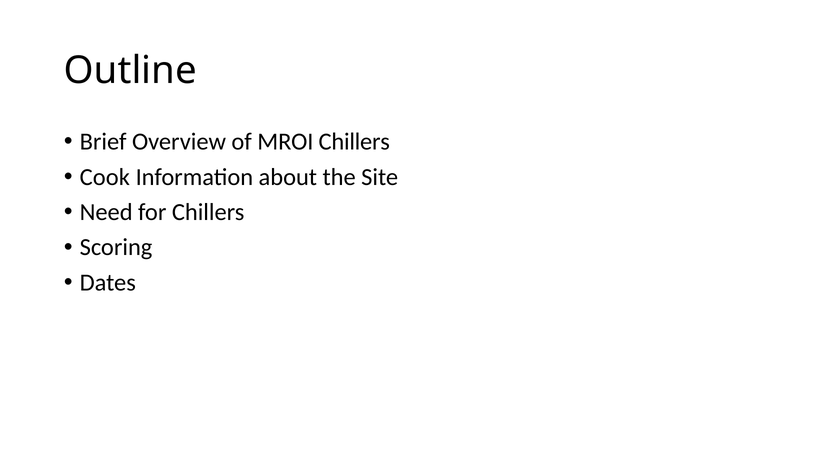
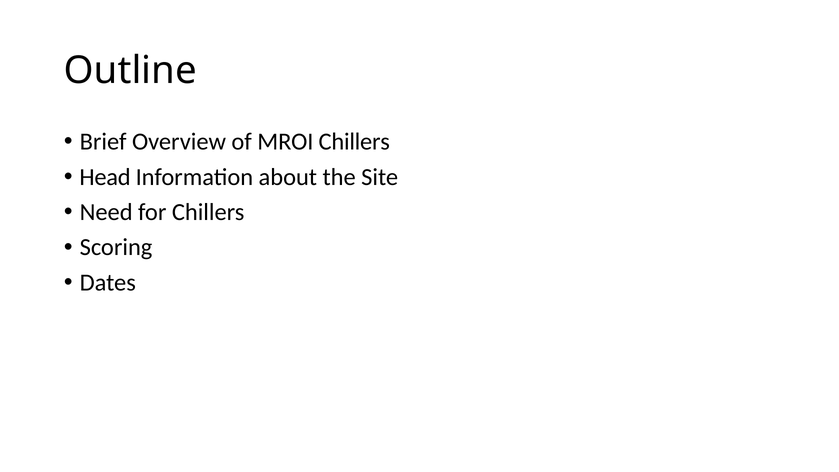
Cook: Cook -> Head
